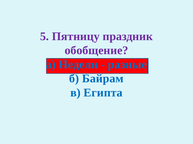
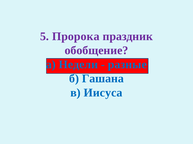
Пятницу: Пятницу -> Пророка
Байрам: Байрам -> Гашана
Египта: Египта -> Иисуса
